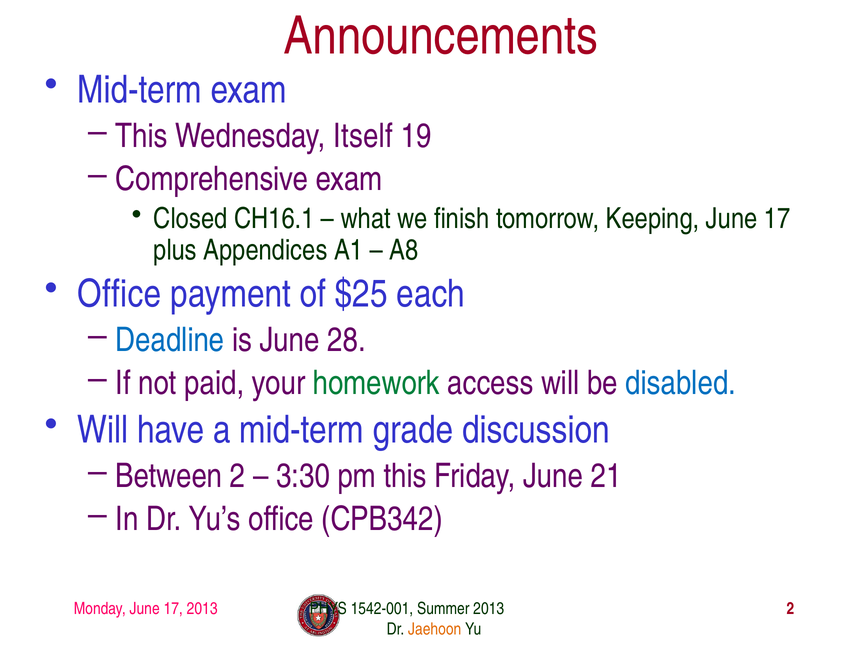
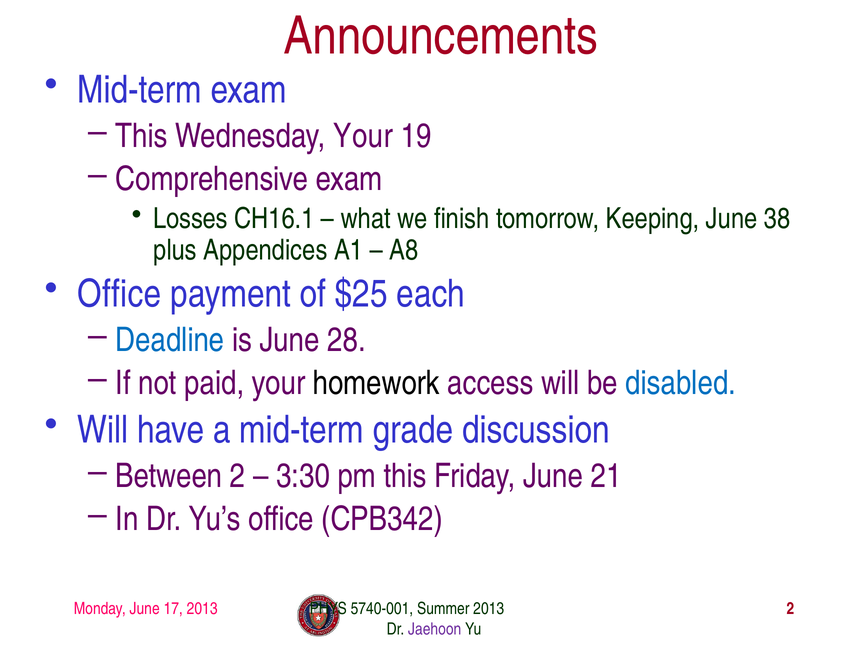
Wednesday Itself: Itself -> Your
Closed: Closed -> Losses
17 at (777, 219): 17 -> 38
homework colour: green -> black
1542-001: 1542-001 -> 5740-001
Jaehoon colour: orange -> purple
